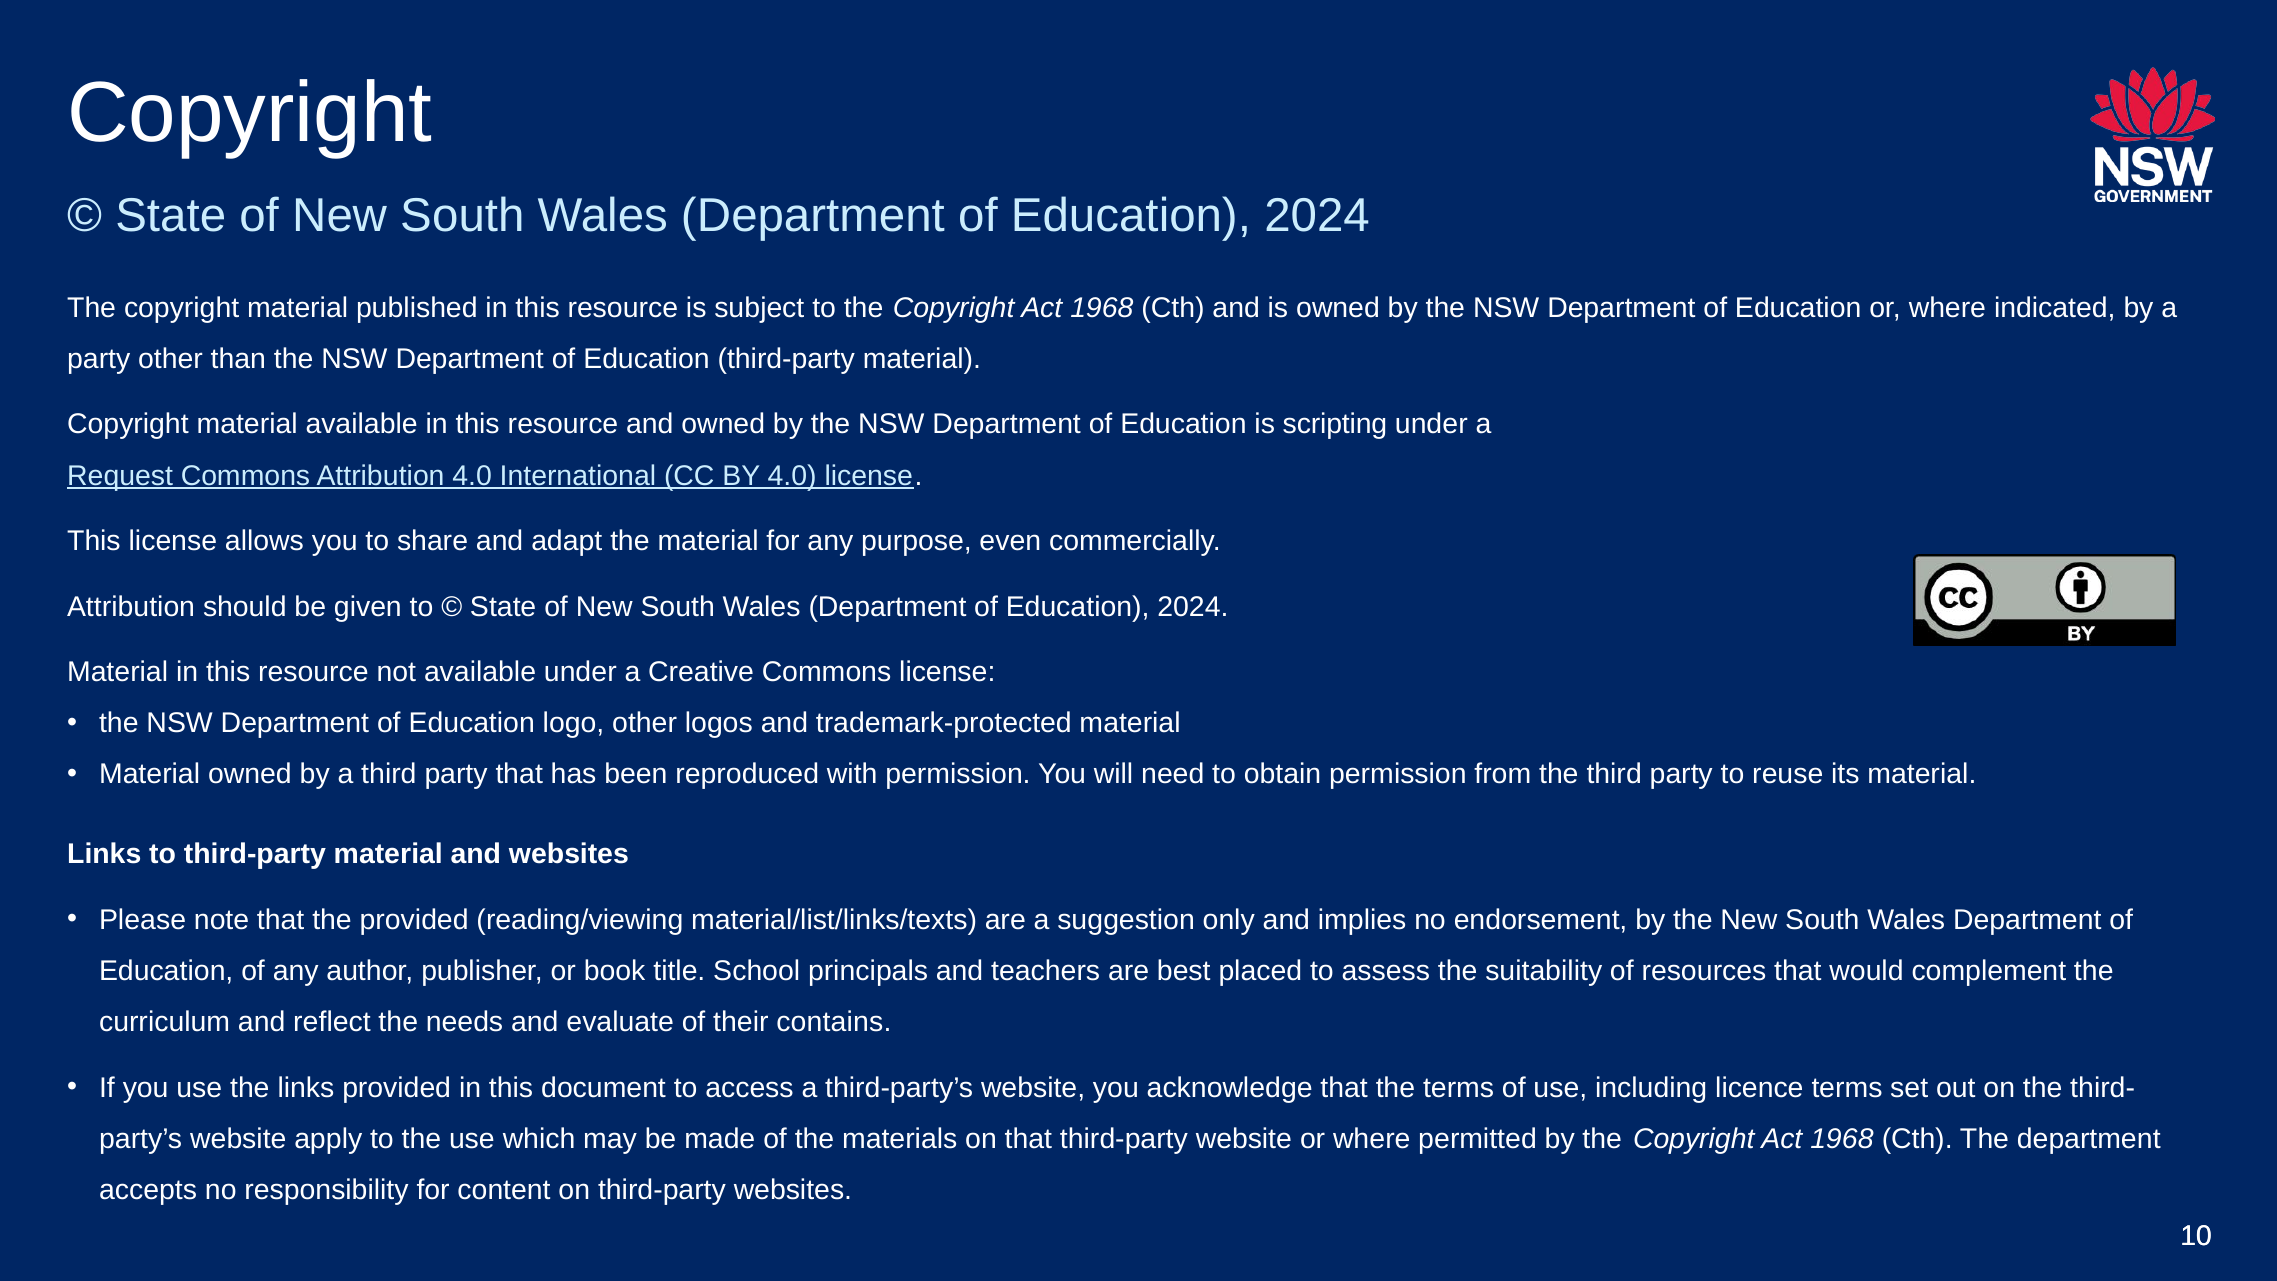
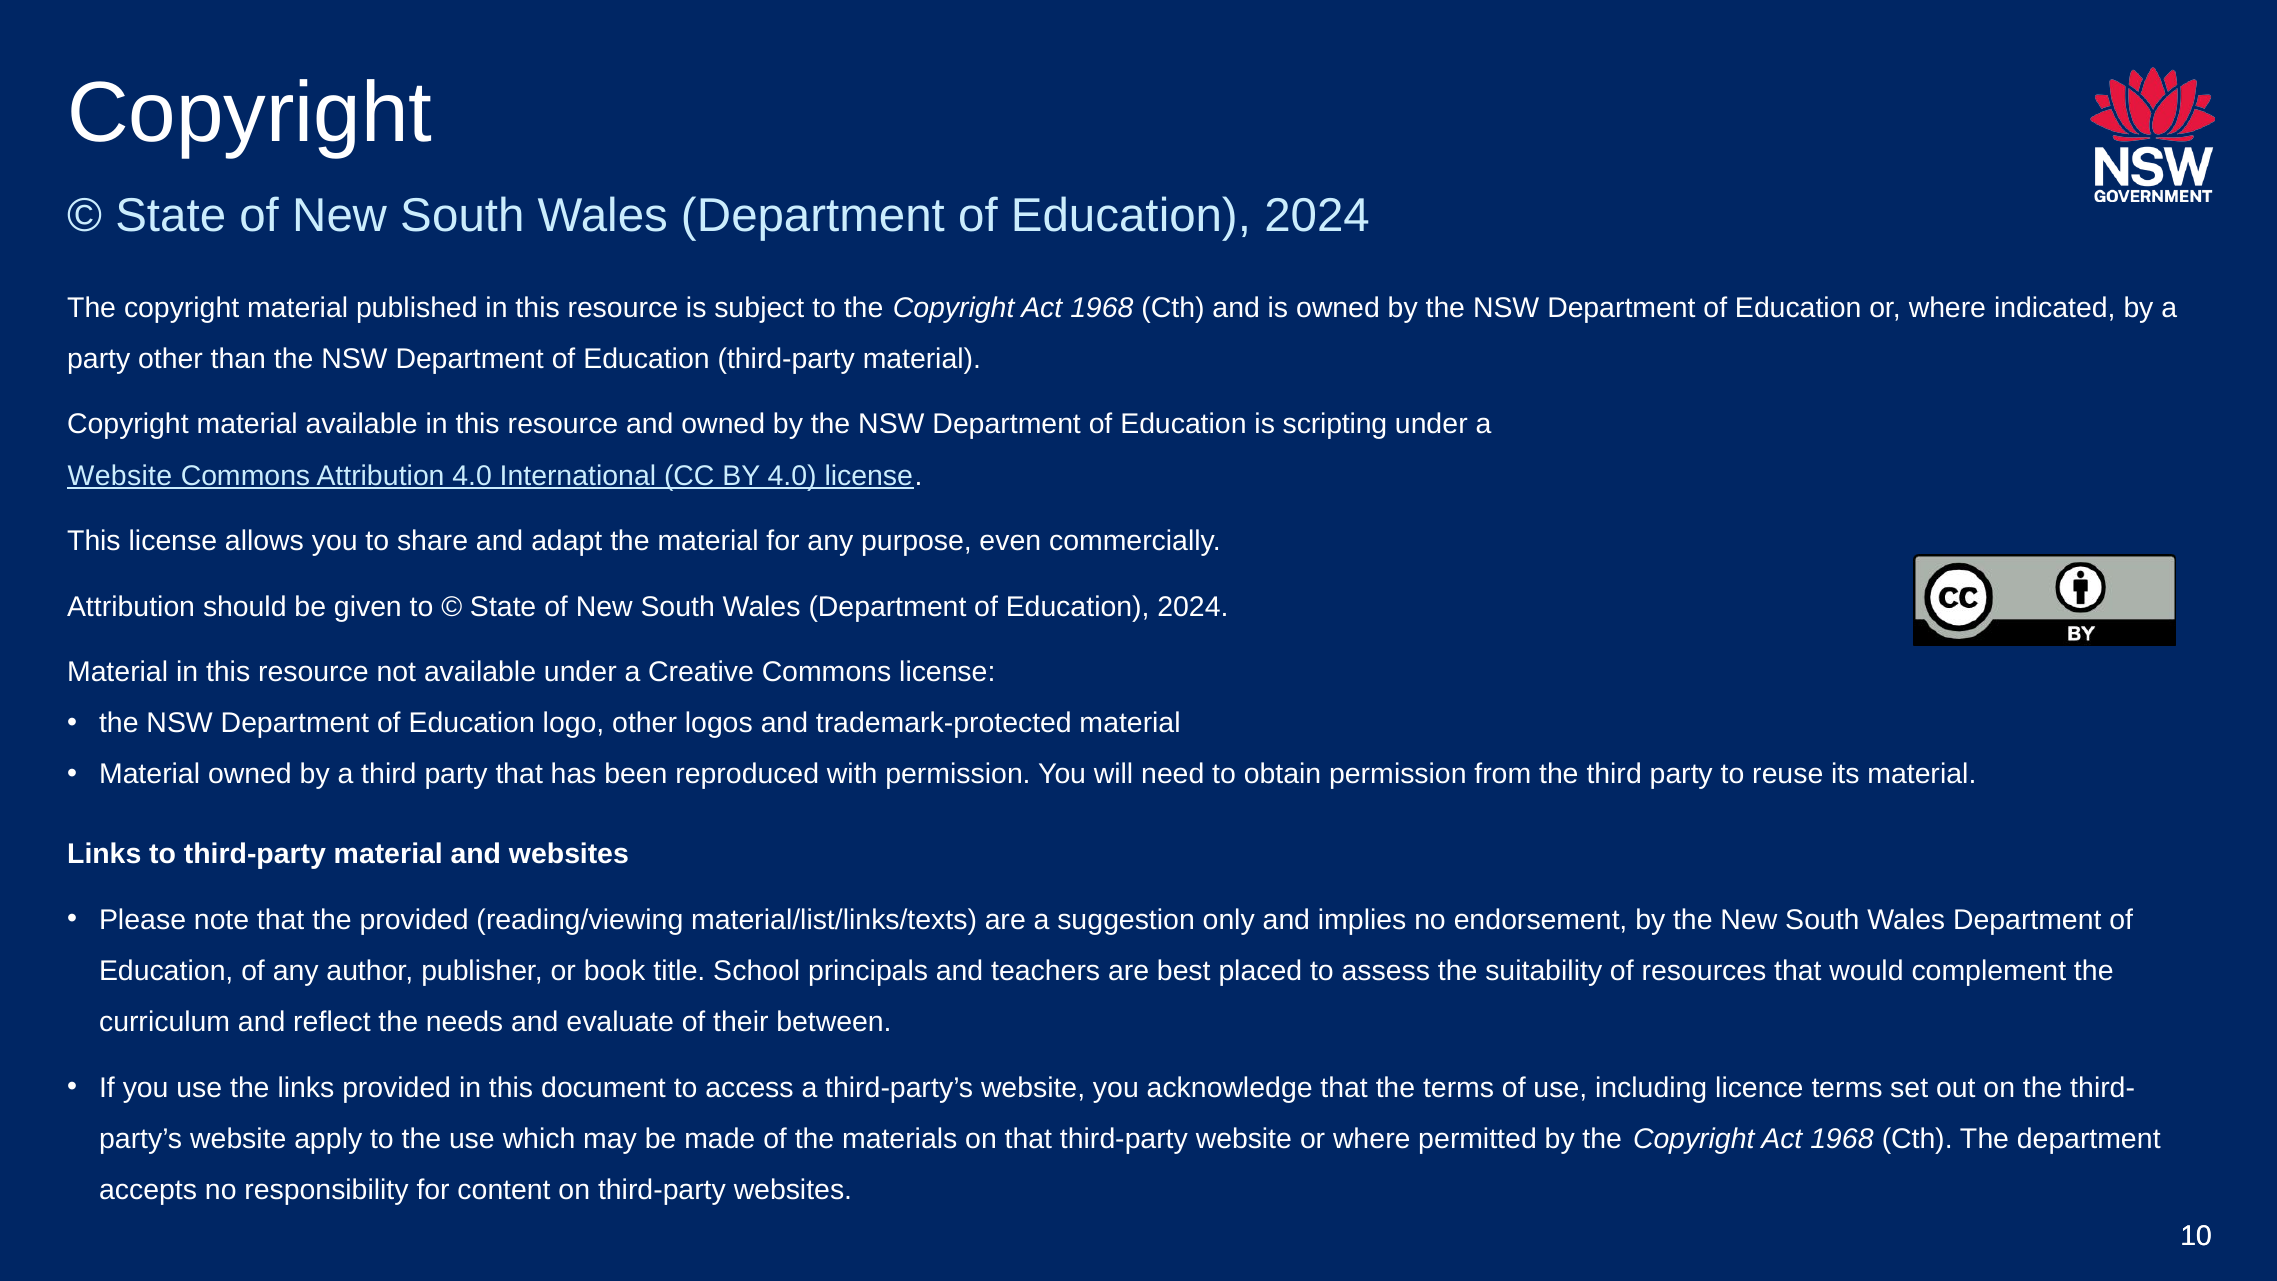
Request at (120, 476): Request -> Website
contains: contains -> between
